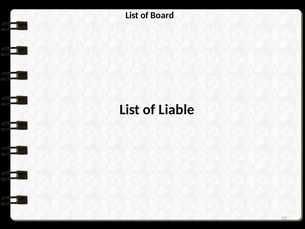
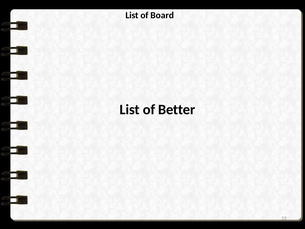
Liable: Liable -> Better
